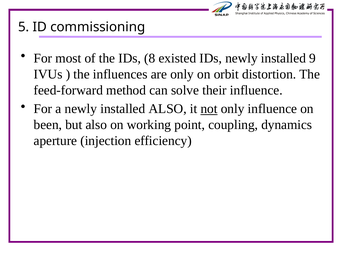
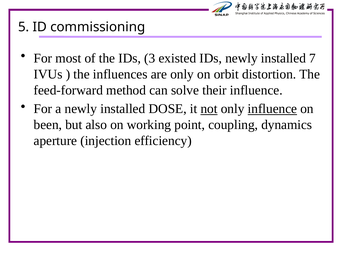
8: 8 -> 3
9: 9 -> 7
installed ALSO: ALSO -> DOSE
influence at (272, 109) underline: none -> present
